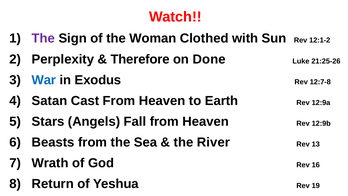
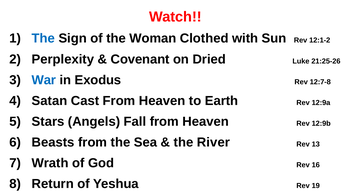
The at (43, 38) colour: purple -> blue
Therefore: Therefore -> Covenant
Done: Done -> Dried
